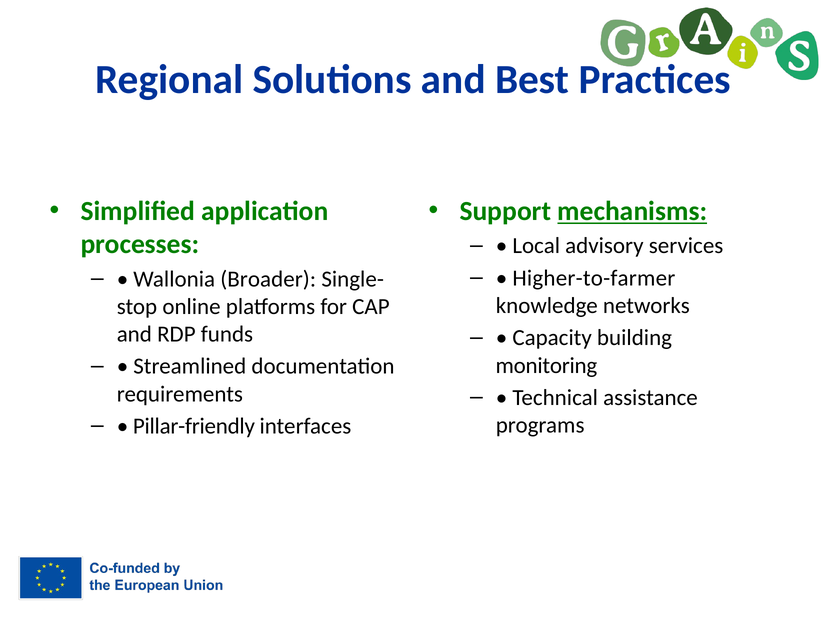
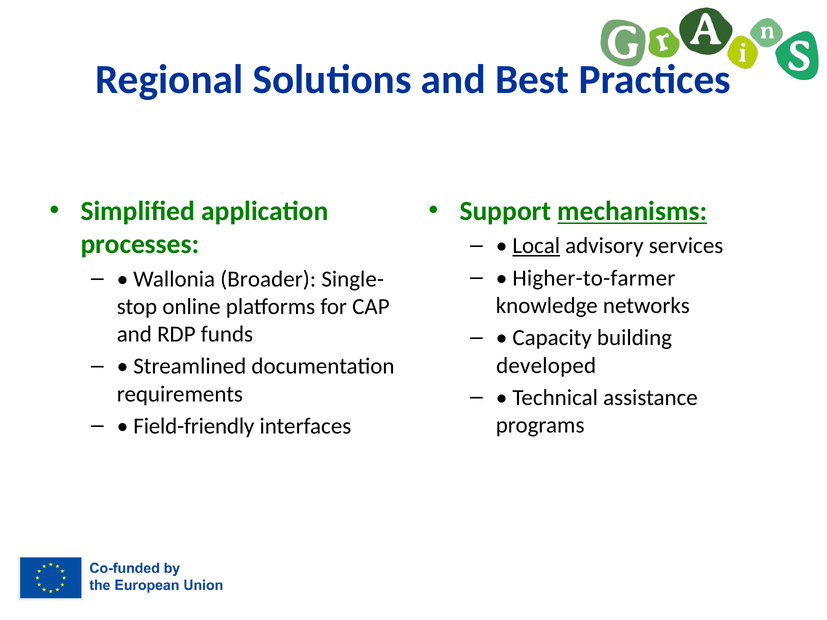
Local underline: none -> present
monitoring: monitoring -> developed
Pillar-friendly: Pillar-friendly -> Field-friendly
